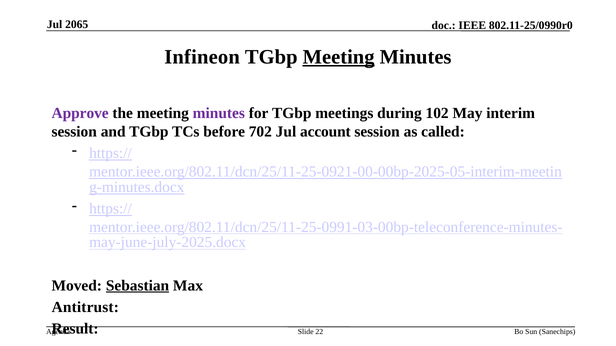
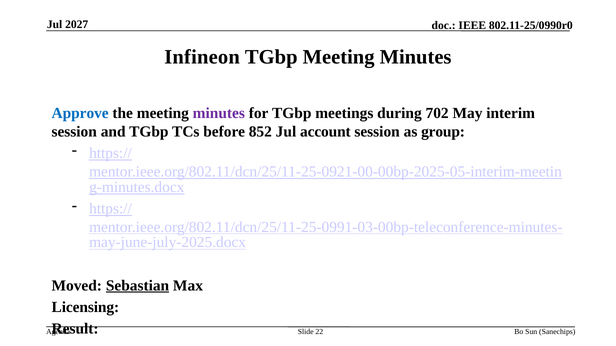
2065: 2065 -> 2027
Meeting at (339, 57) underline: present -> none
Approve colour: purple -> blue
102: 102 -> 702
702: 702 -> 852
called: called -> group
Antitrust: Antitrust -> Licensing
